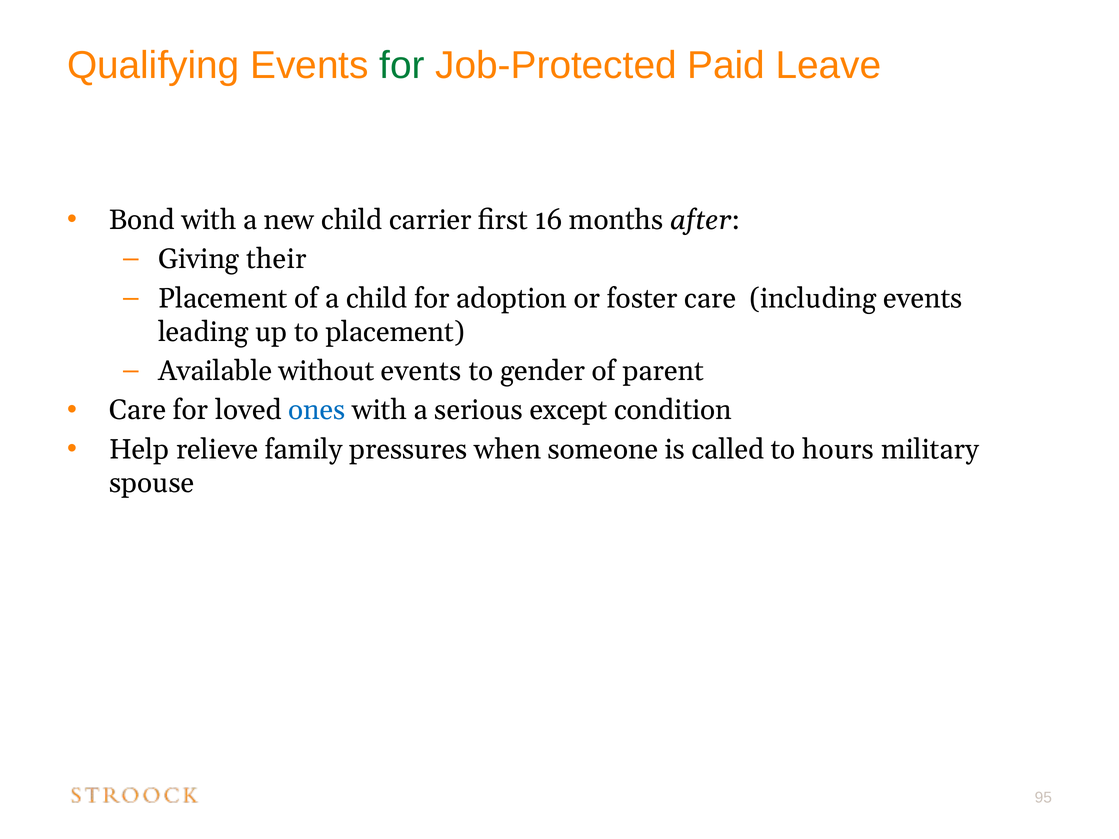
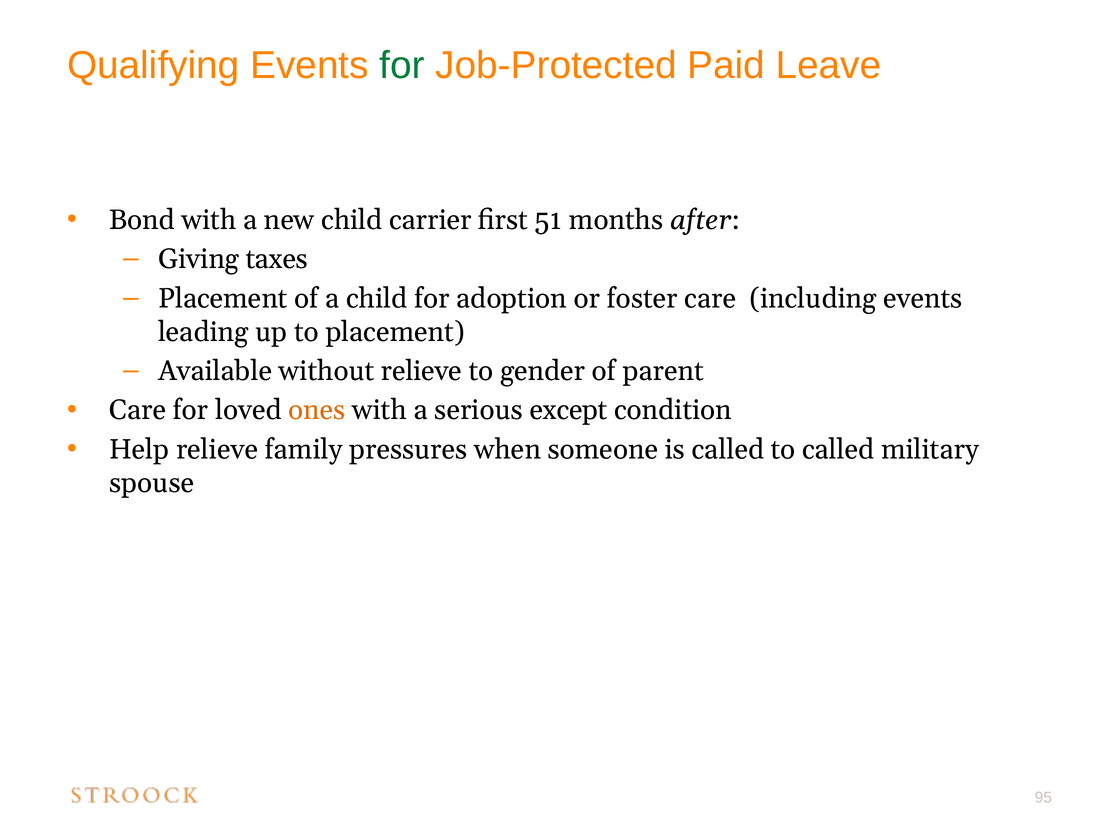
16: 16 -> 51
their: their -> taxes
without events: events -> relieve
ones colour: blue -> orange
to hours: hours -> called
